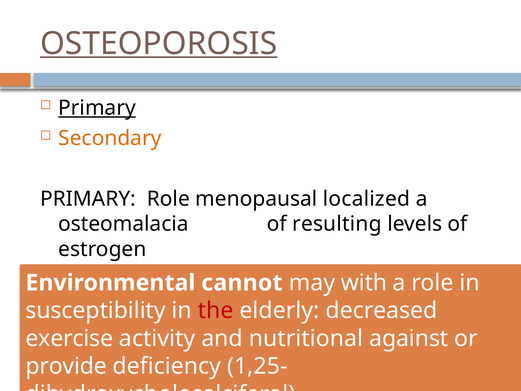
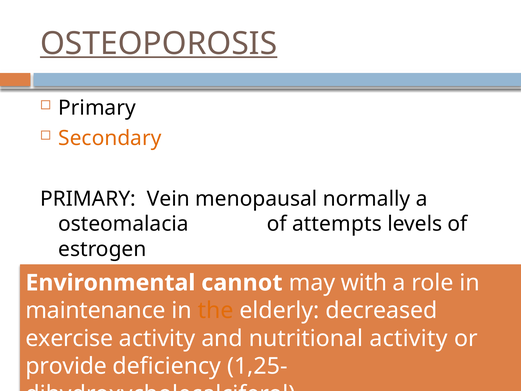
Primary at (97, 108) underline: present -> none
PRIMARY Role: Role -> Vein
localized: localized -> normally
resulting: resulting -> attempts
susceptibility: susceptibility -> maintenance
the colour: red -> orange
nutritional against: against -> activity
